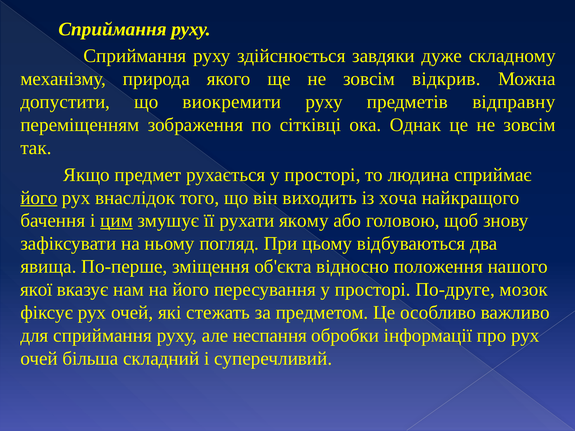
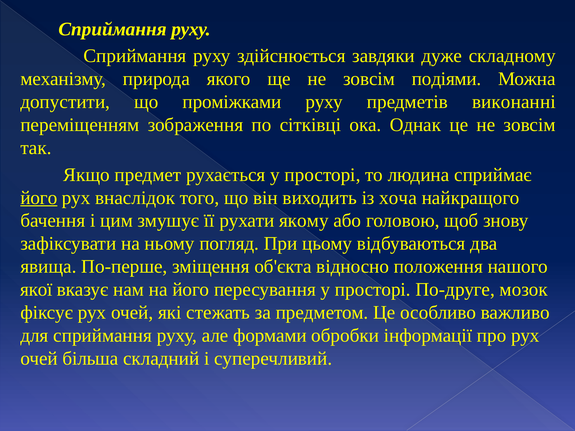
відкрив: відкрив -> подіями
виокремити: виокремити -> проміжками
відправну: відправну -> виконанні
цим underline: present -> none
неспання: неспання -> формами
